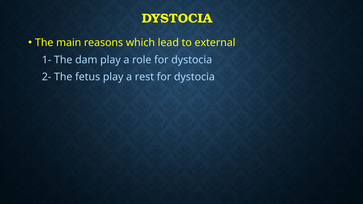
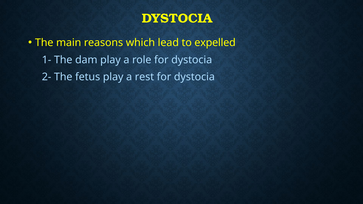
external: external -> expelled
